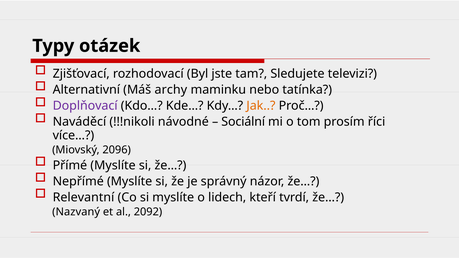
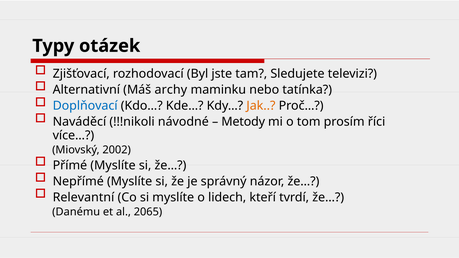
Doplňovací colour: purple -> blue
Sociální: Sociální -> Metody
2096: 2096 -> 2002
Nazvaný: Nazvaný -> Danému
2092: 2092 -> 2065
